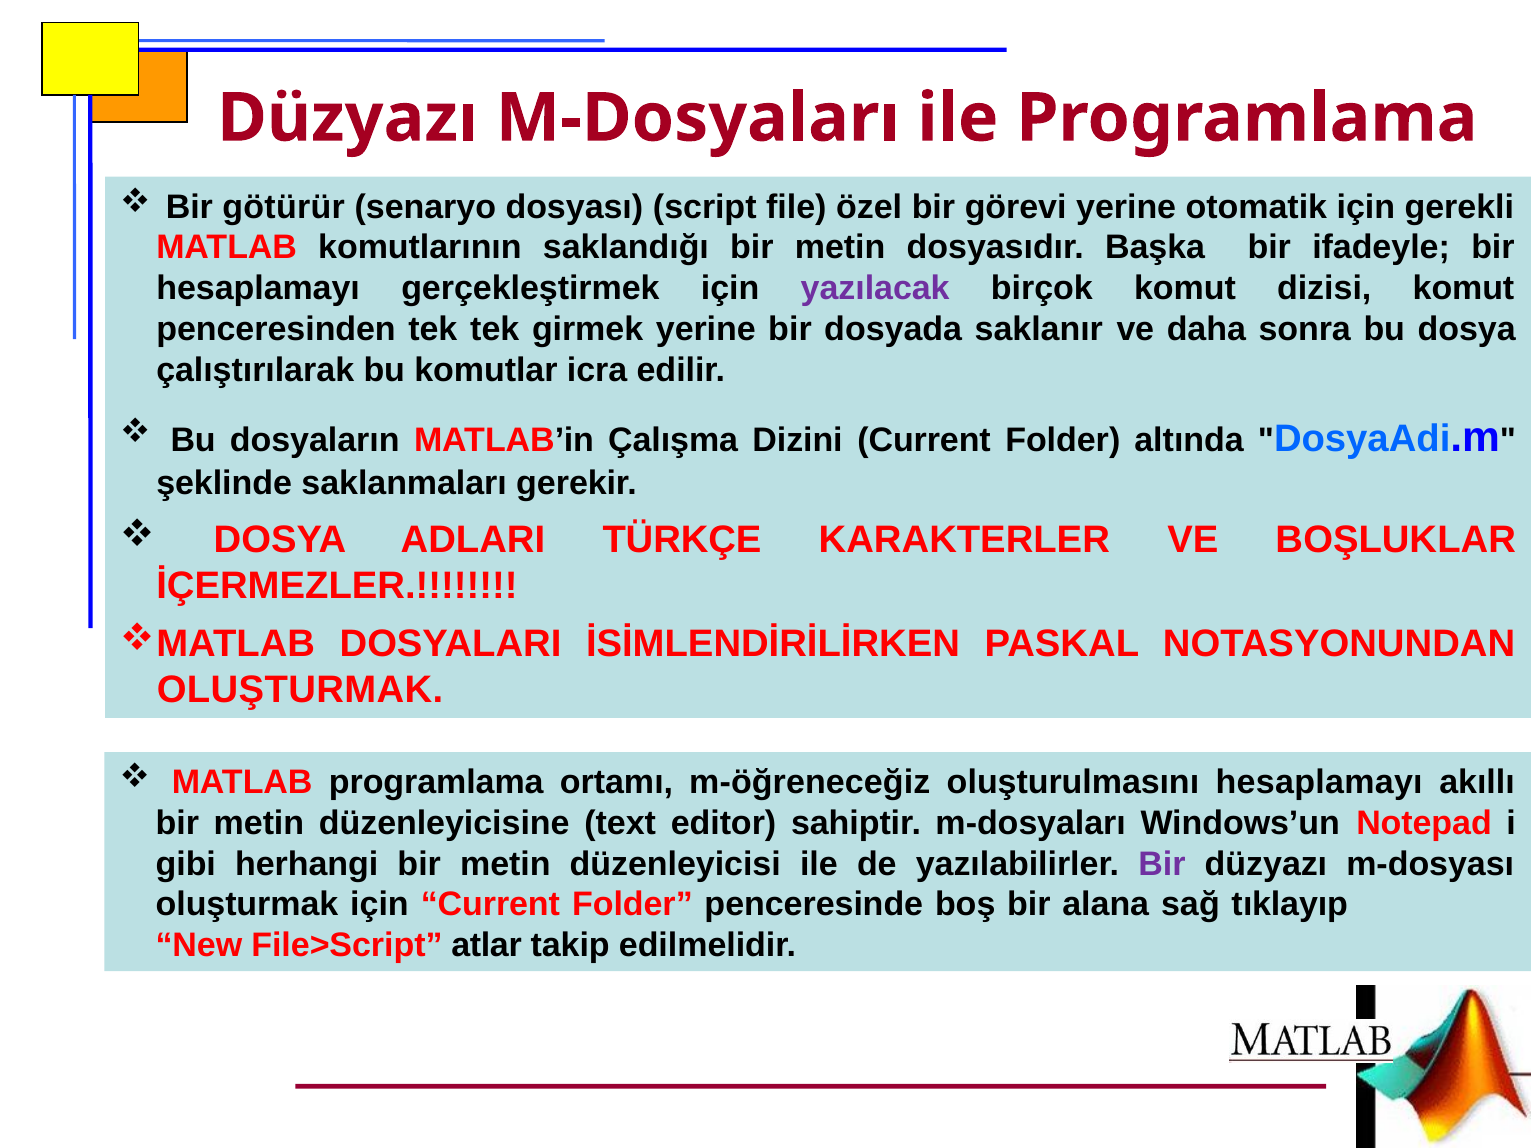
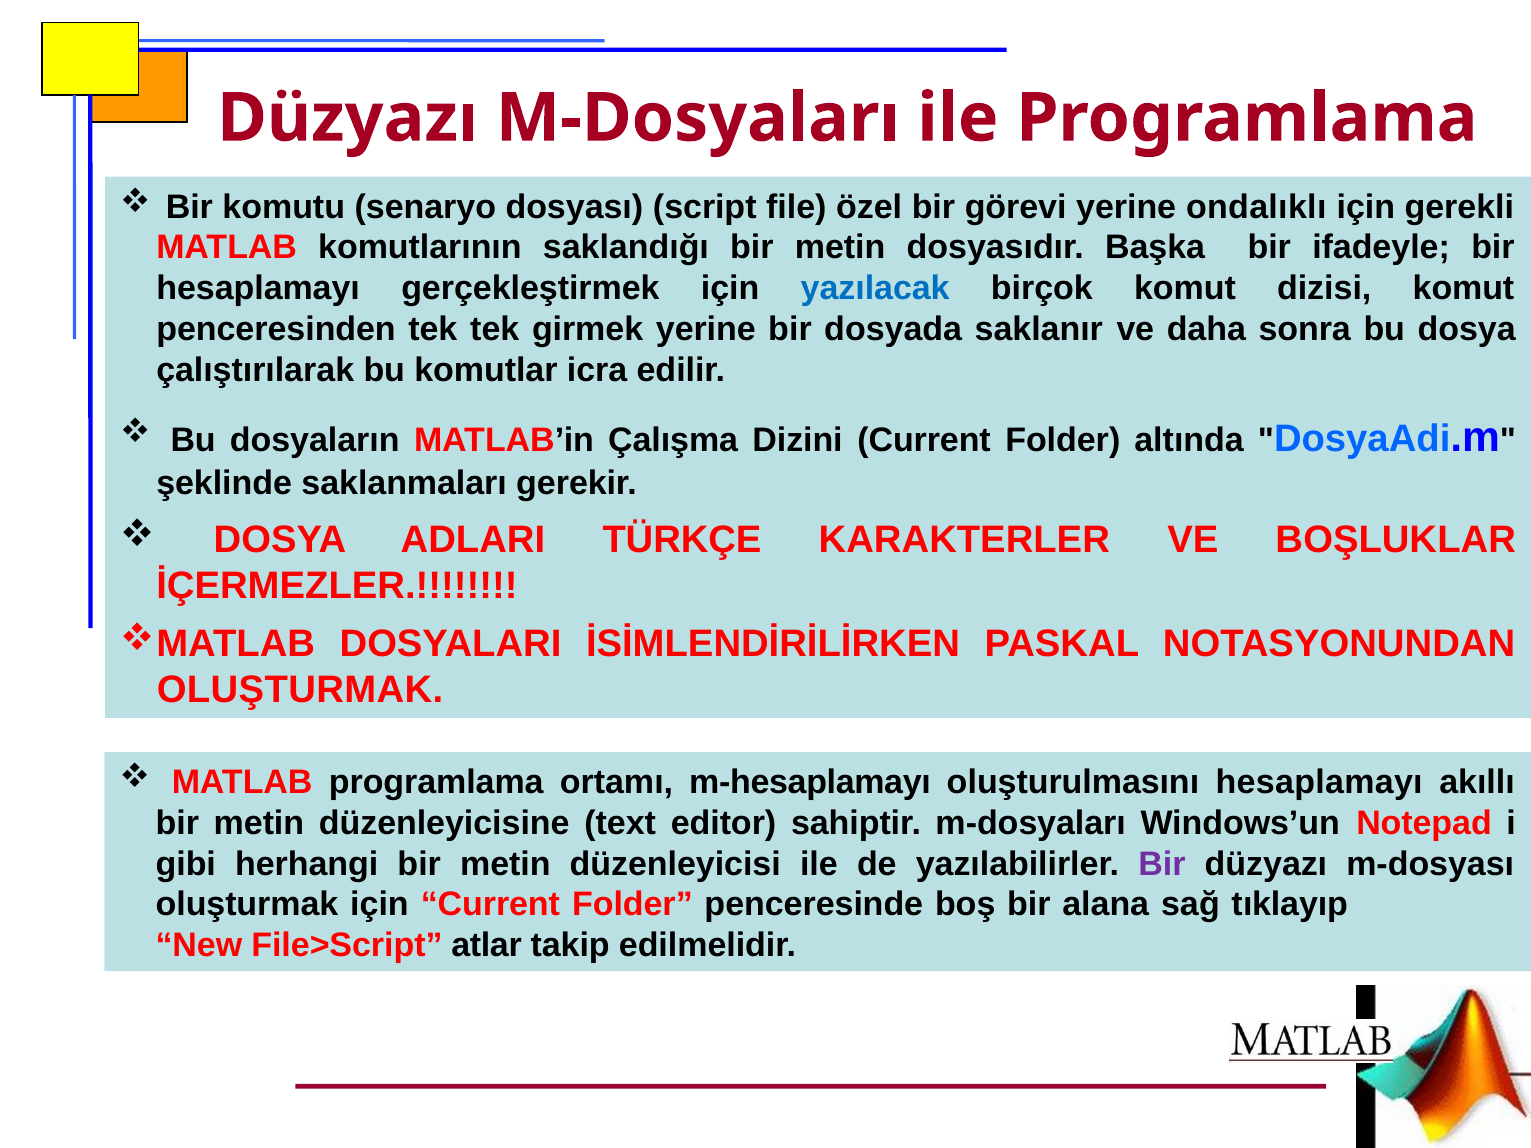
götürür: götürür -> komutu
otomatik: otomatik -> ondalıklı
yazılacak colour: purple -> blue
m-öğreneceğiz: m-öğreneceğiz -> m-hesaplamayı
